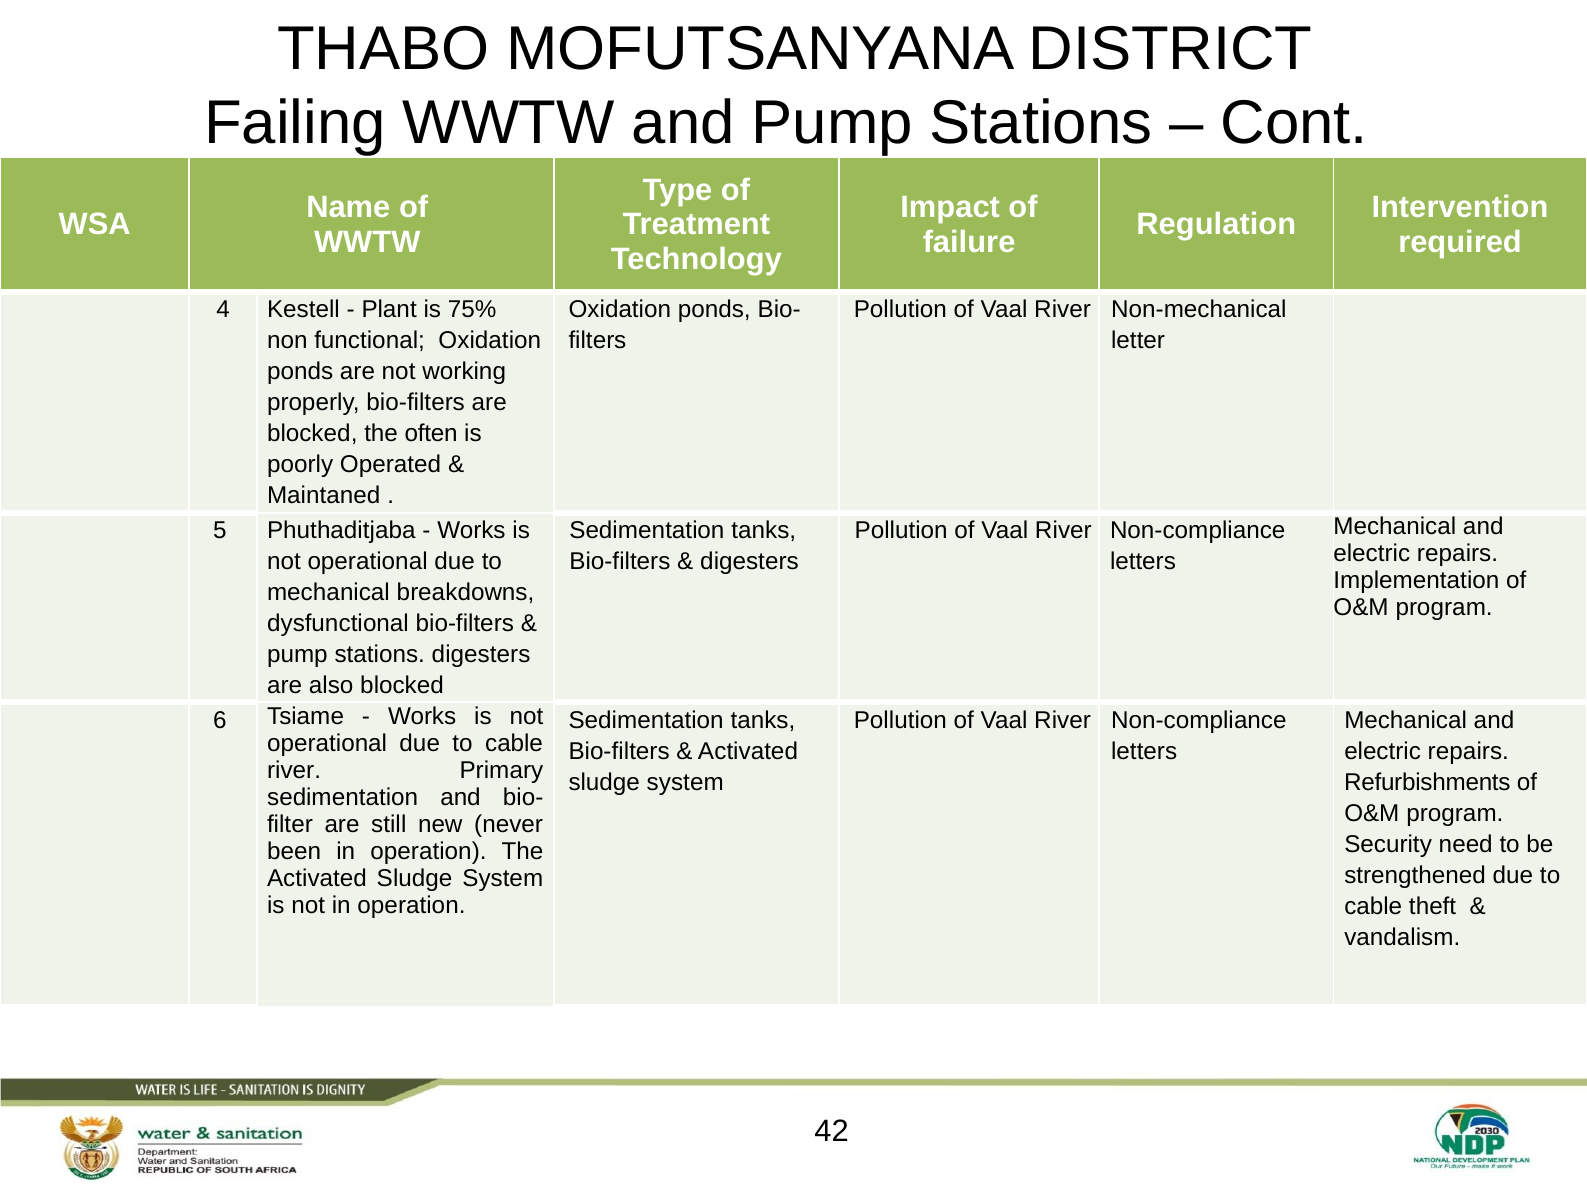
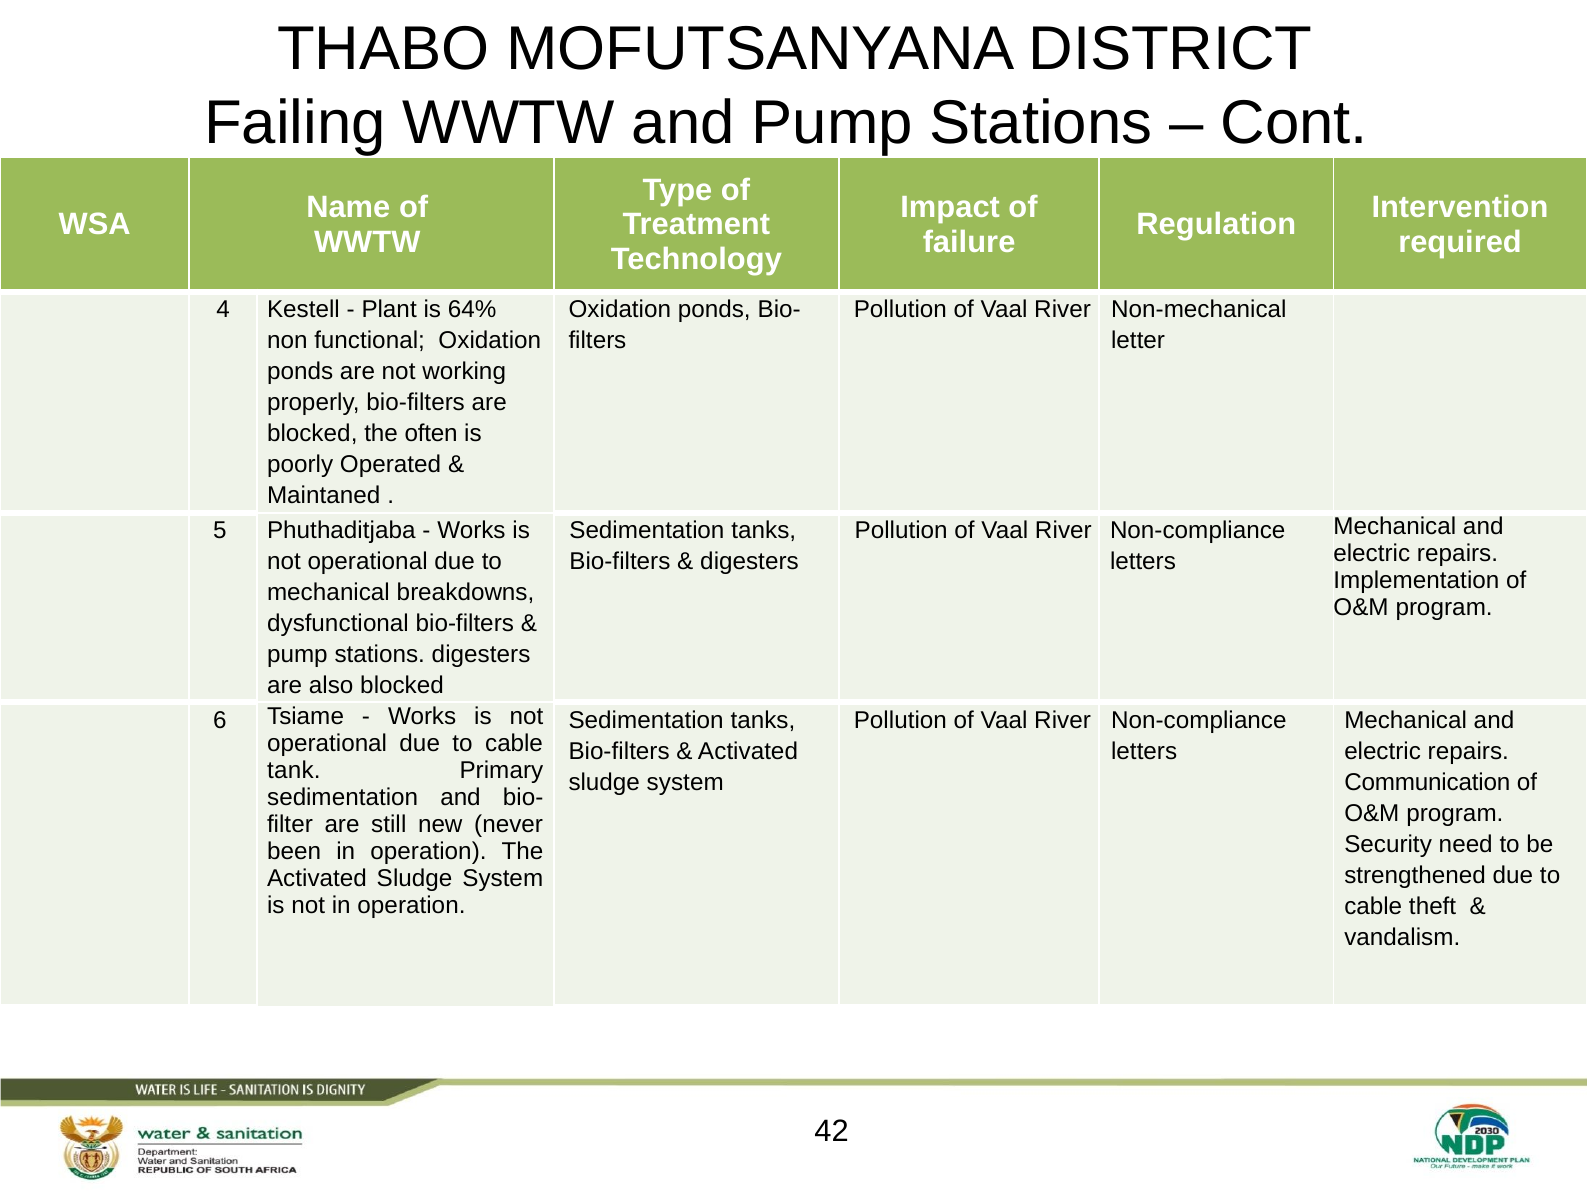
75%: 75% -> 64%
river at (294, 770): river -> tank
Refurbishments: Refurbishments -> Communication
